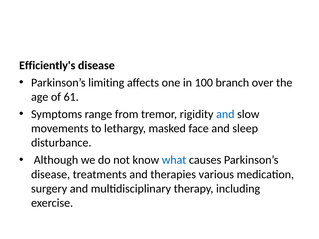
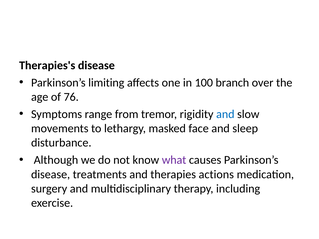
Efficiently's: Efficiently's -> Therapies's
61: 61 -> 76
what colour: blue -> purple
various: various -> actions
